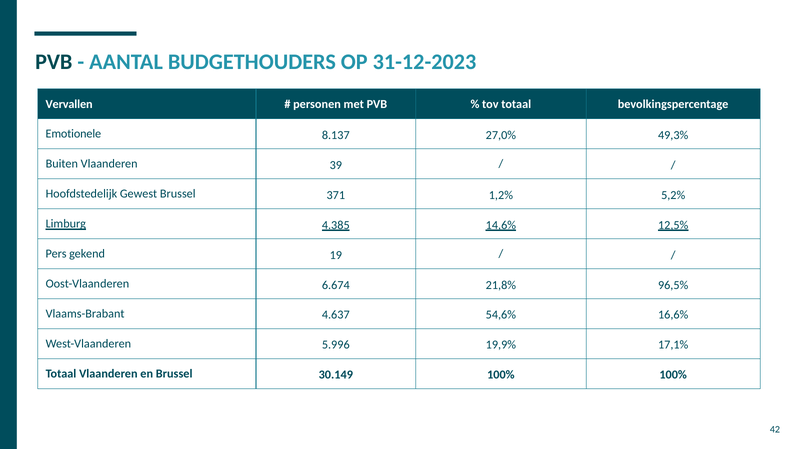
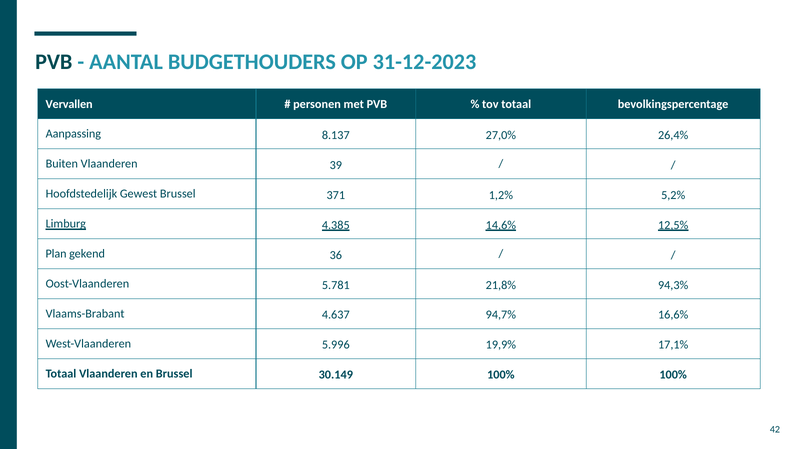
Emotionele: Emotionele -> Aanpassing
49,3%: 49,3% -> 26,4%
Pers: Pers -> Plan
19: 19 -> 36
6.674: 6.674 -> 5.781
96,5%: 96,5% -> 94,3%
54,6%: 54,6% -> 94,7%
